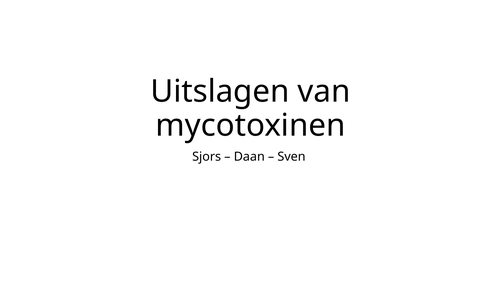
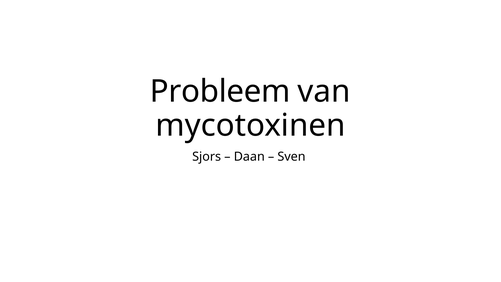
Uitslagen: Uitslagen -> Probleem
